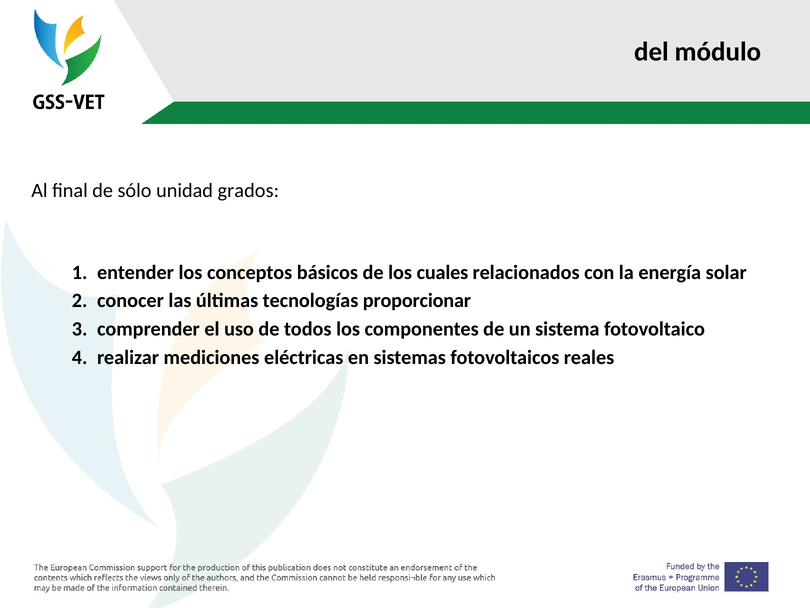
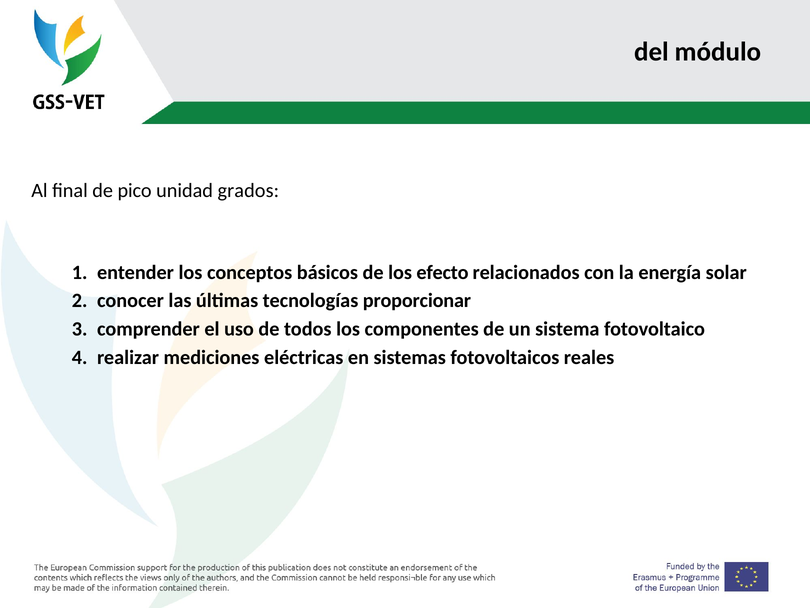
sólo: sólo -> pico
cuales: cuales -> efecto
